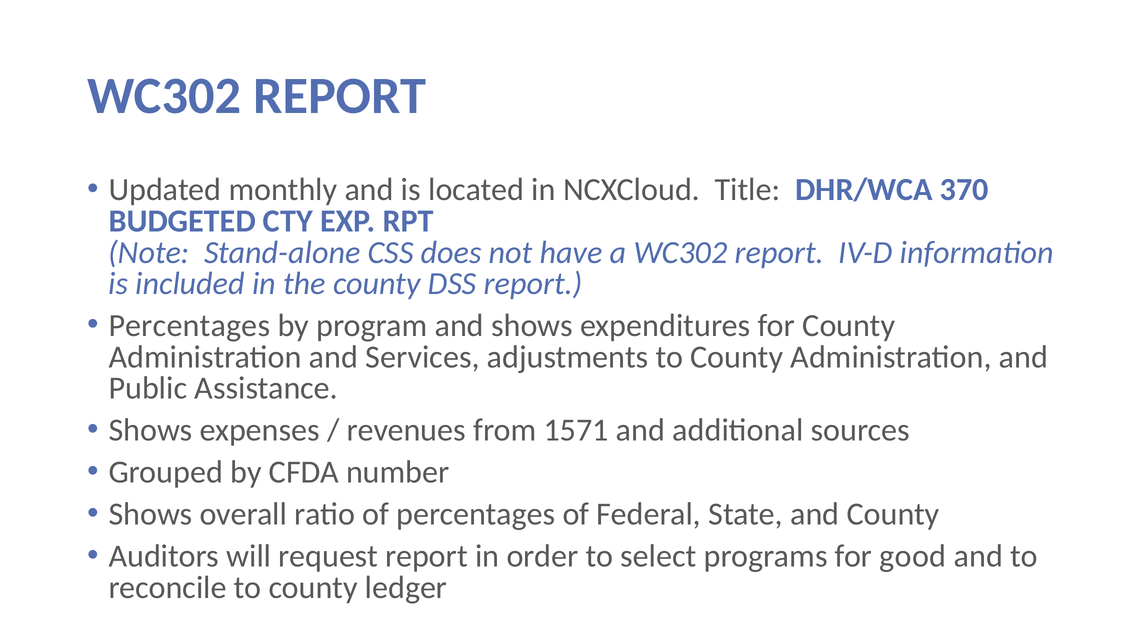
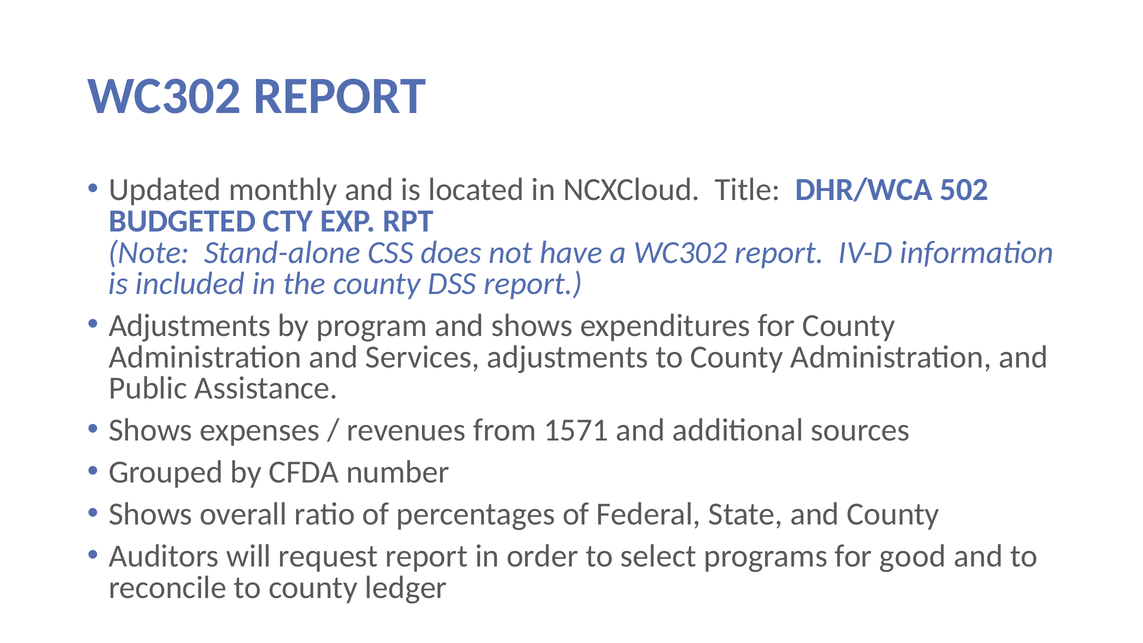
370: 370 -> 502
Percentages at (189, 326): Percentages -> Adjustments
